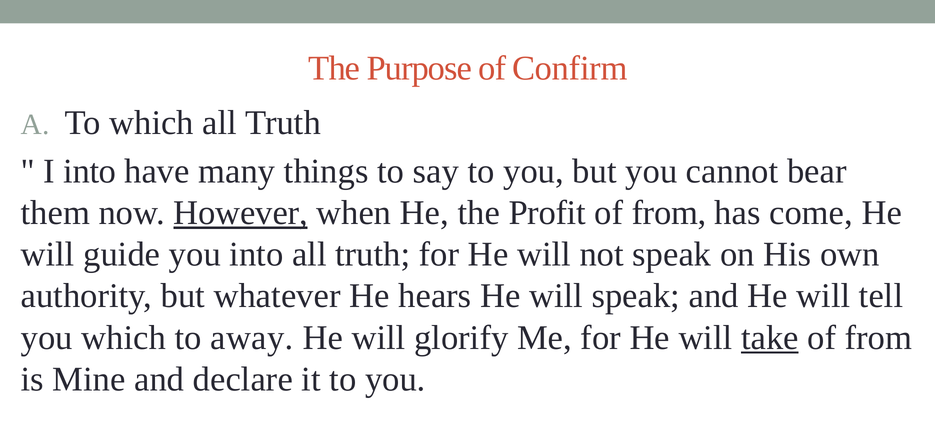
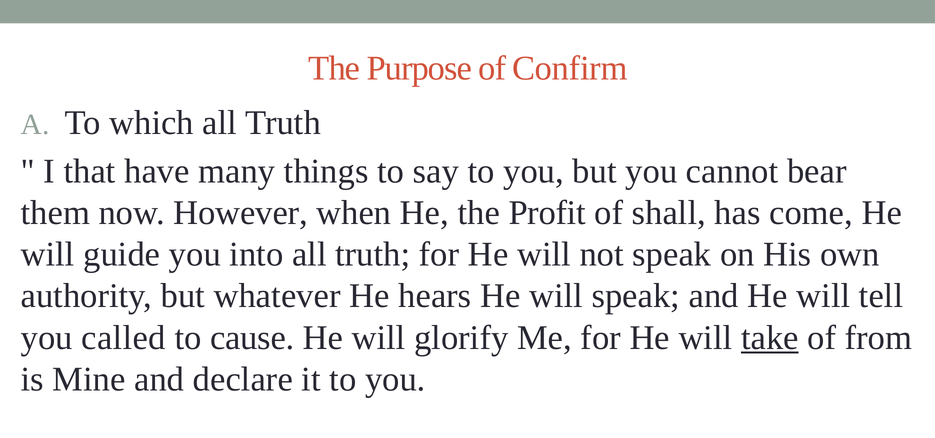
I into: into -> that
However underline: present -> none
from at (669, 213): from -> shall
you which: which -> called
away: away -> cause
